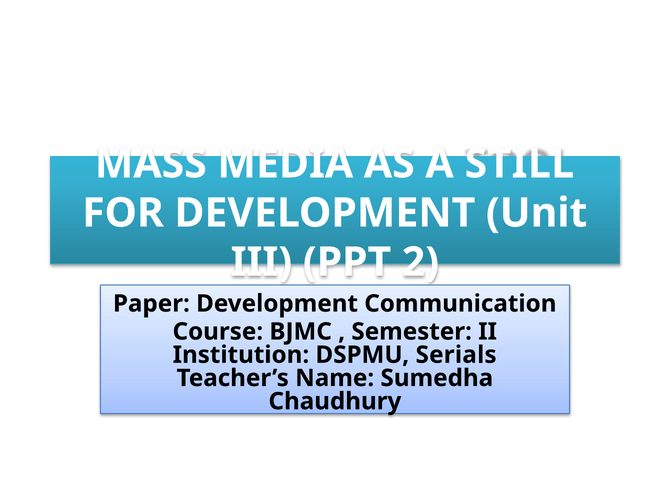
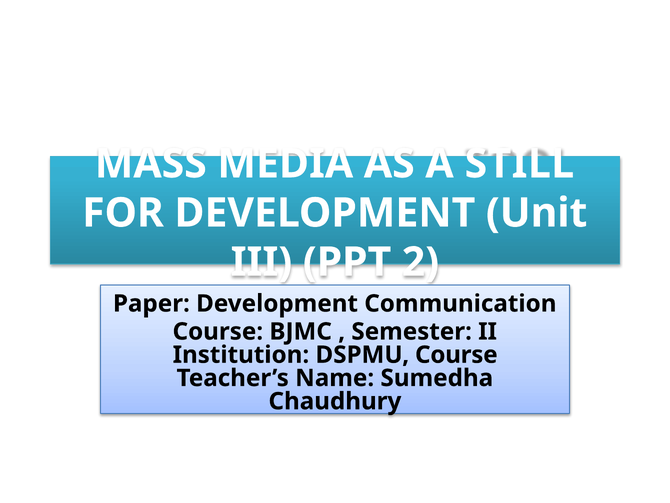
DSPMU Serials: Serials -> Course
